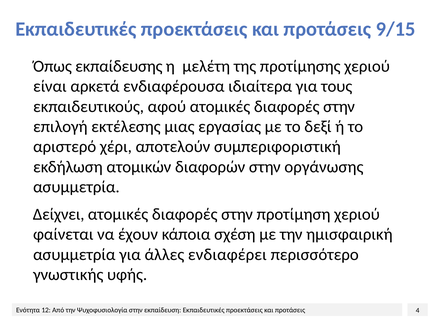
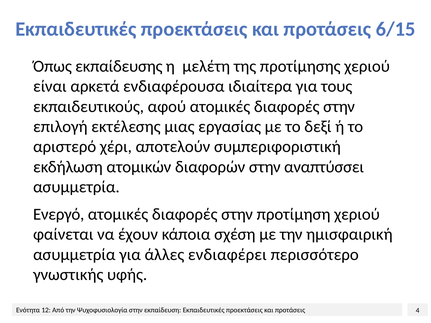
9/15: 9/15 -> 6/15
οργάνωσης: οργάνωσης -> αναπτύσσει
Δείχνει: Δείχνει -> Ενεργό
